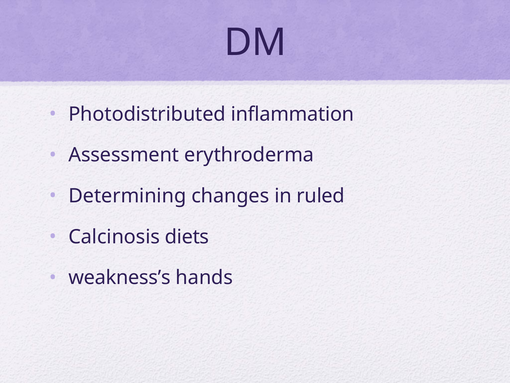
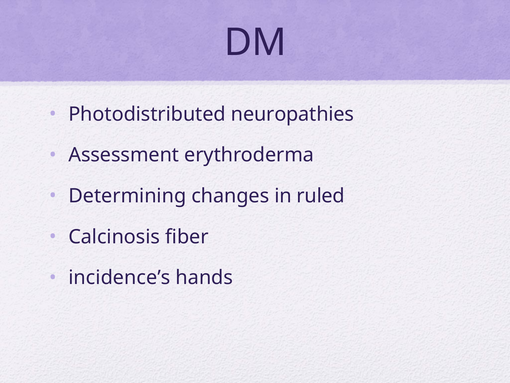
inflammation: inflammation -> neuropathies
diets: diets -> fiber
weakness’s: weakness’s -> incidence’s
